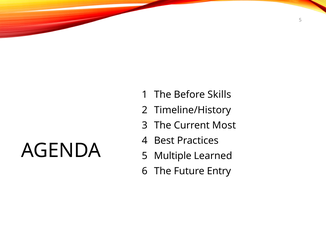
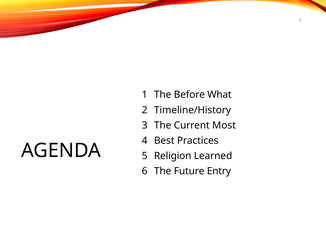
Skills: Skills -> What
Multiple: Multiple -> Religion
